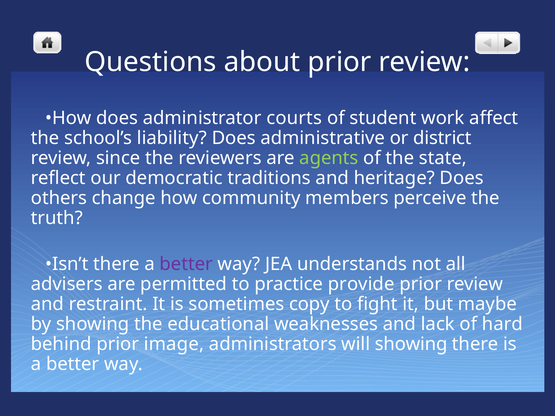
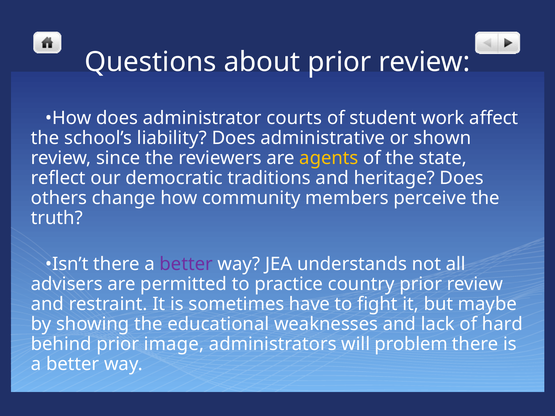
district: district -> shown
agents colour: light green -> yellow
provide: provide -> country
copy: copy -> have
will showing: showing -> problem
